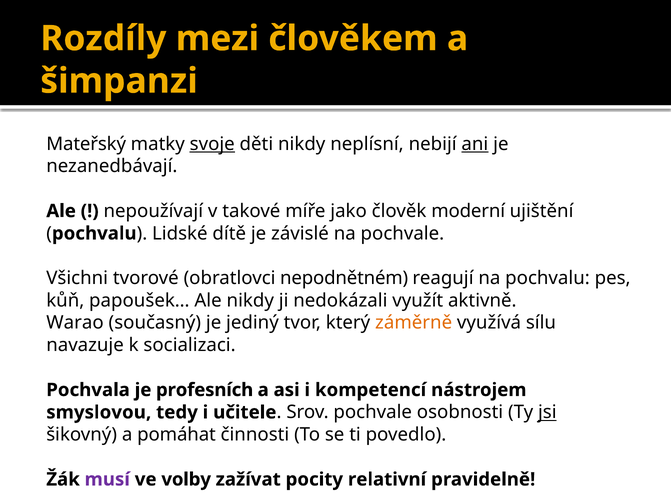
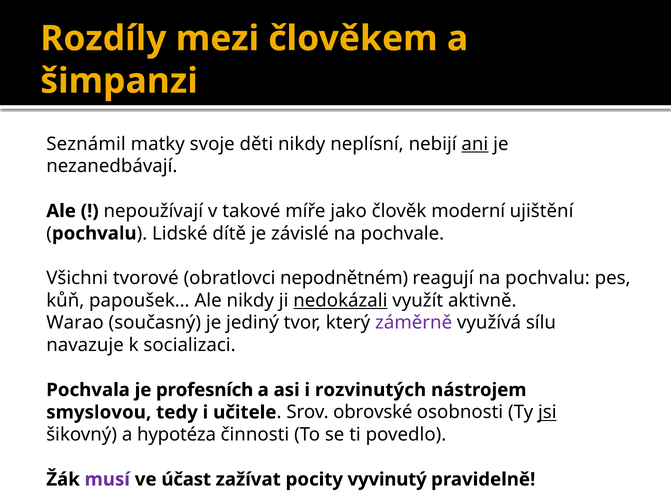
Mateřský: Mateřský -> Seznámil
svoje underline: present -> none
nedokázali underline: none -> present
záměrně colour: orange -> purple
kompetencí: kompetencí -> rozvinutých
Srov pochvale: pochvale -> obrovské
pomáhat: pomáhat -> hypotéza
volby: volby -> účast
relativní: relativní -> vyvinutý
